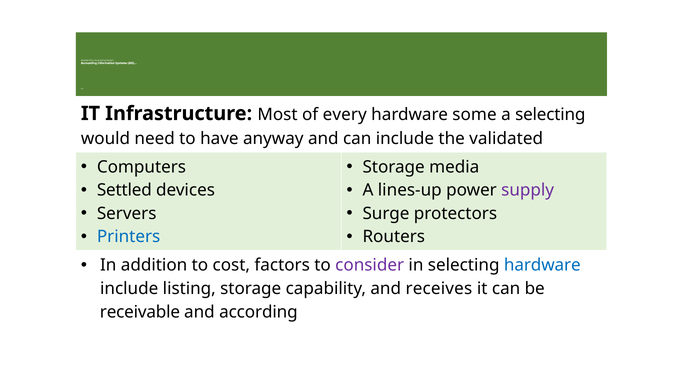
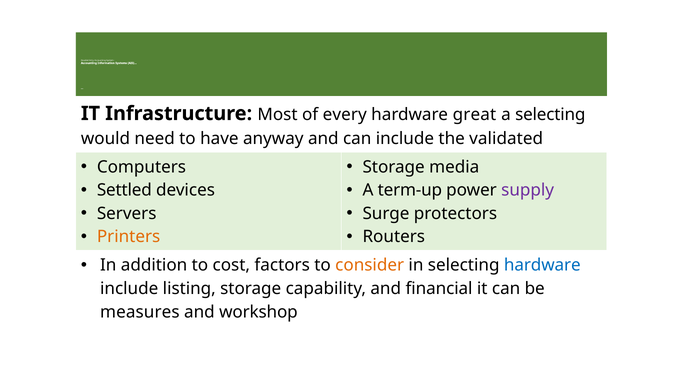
some: some -> great
lines-up: lines-up -> term-up
Printers colour: blue -> orange
consider colour: purple -> orange
receives: receives -> financial
receivable: receivable -> measures
according: according -> workshop
